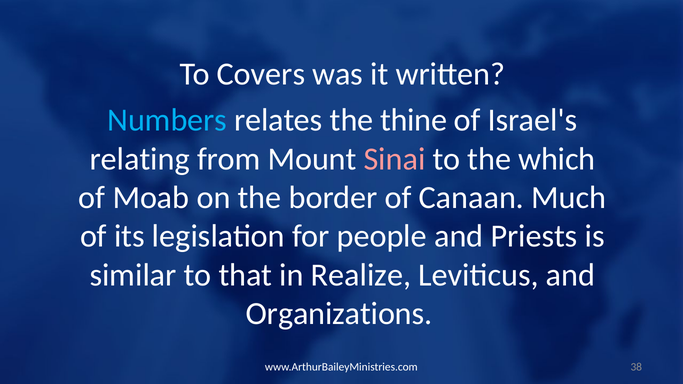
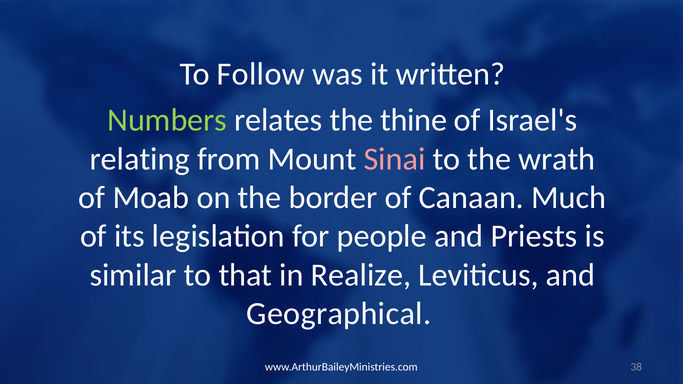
Covers: Covers -> Follow
Numbers colour: light blue -> light green
which: which -> wrath
Organizations: Organizations -> Geographical
